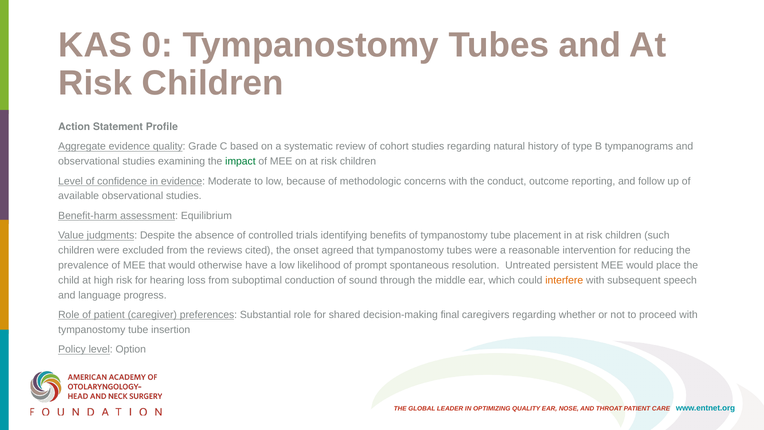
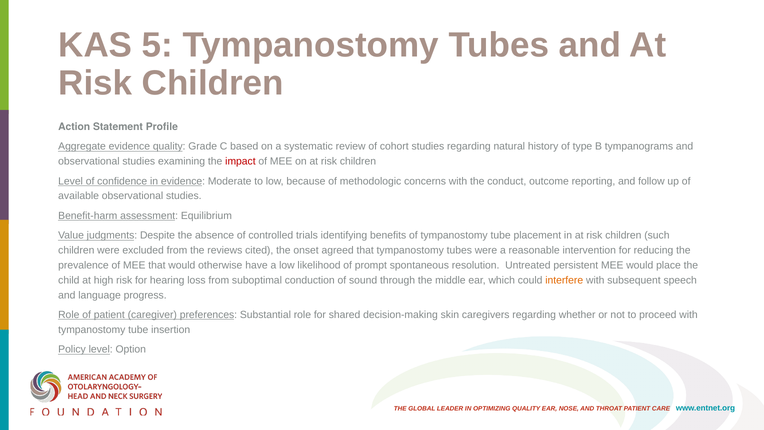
0: 0 -> 5
impact colour: green -> red
final: final -> skin
